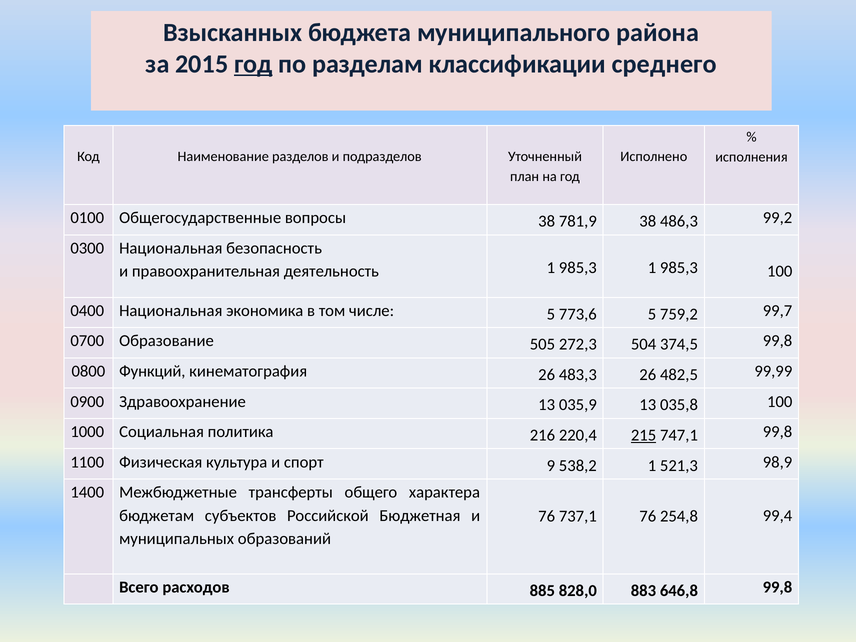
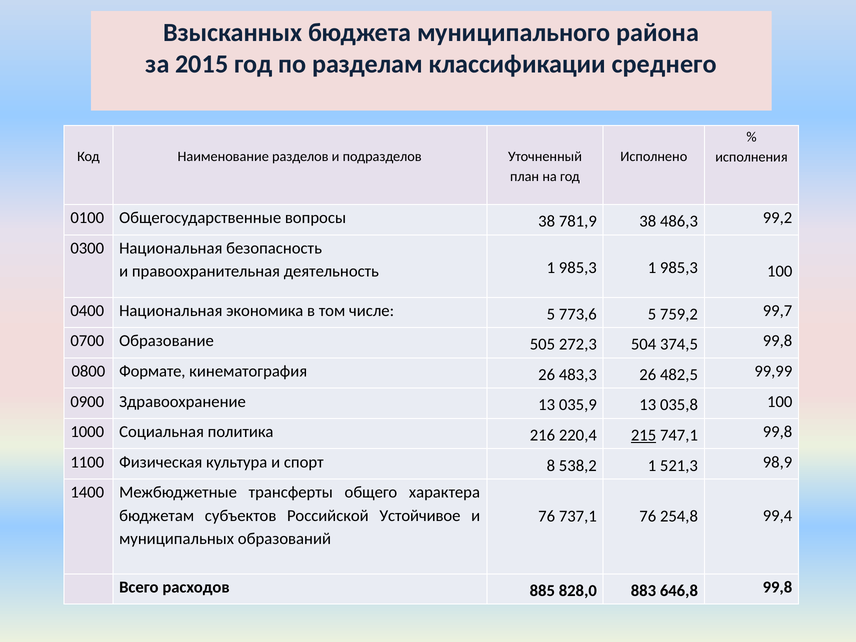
год at (253, 64) underline: present -> none
Функций: Функций -> Формате
9: 9 -> 8
Бюджетная: Бюджетная -> Устойчивое
